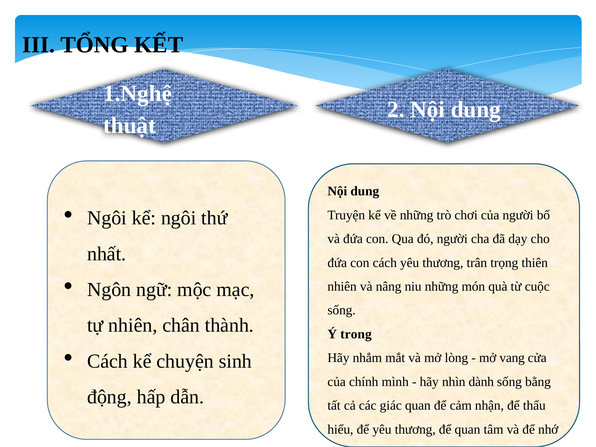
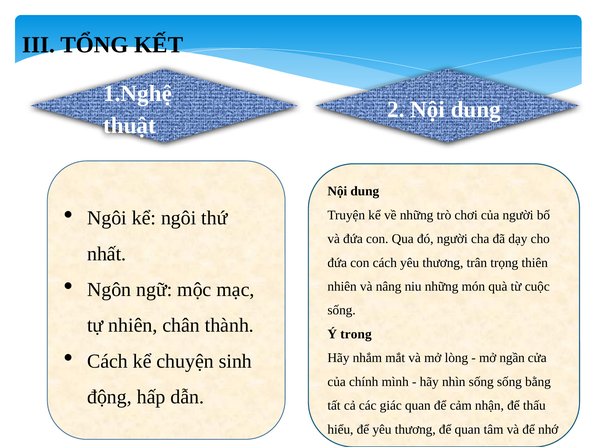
vang: vang -> ngần
nhìn dành: dành -> sống
